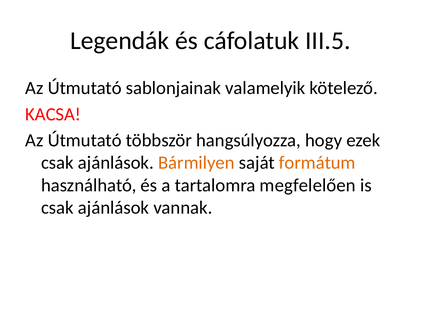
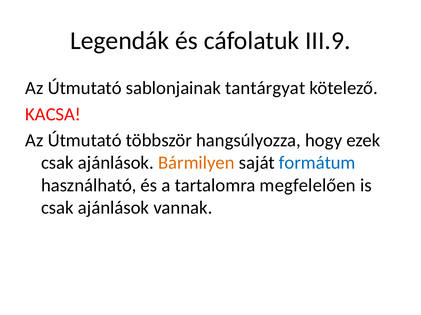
III.5: III.5 -> III.9
valamelyik: valamelyik -> tantárgyat
formátum colour: orange -> blue
